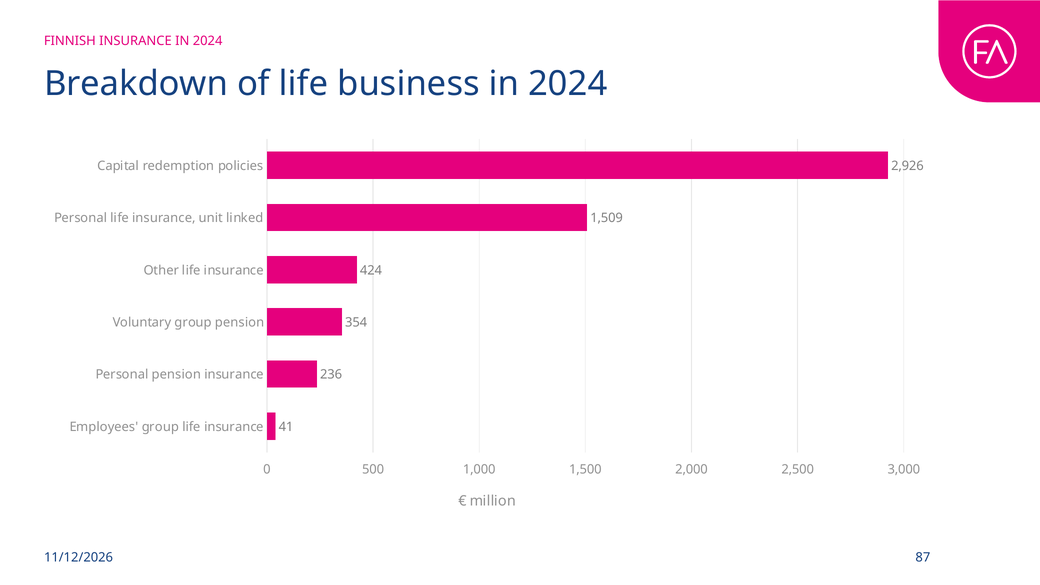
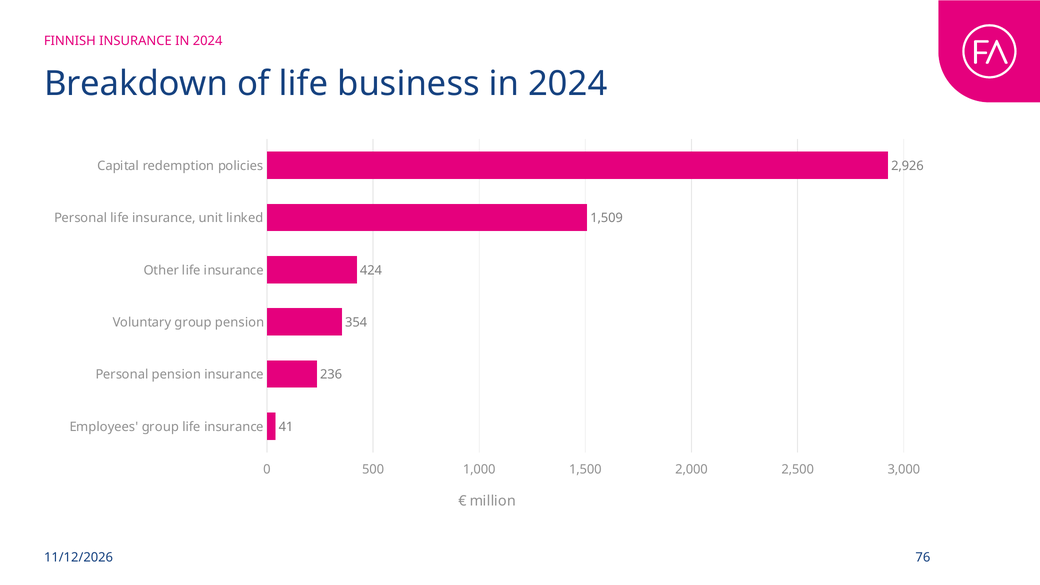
87: 87 -> 76
